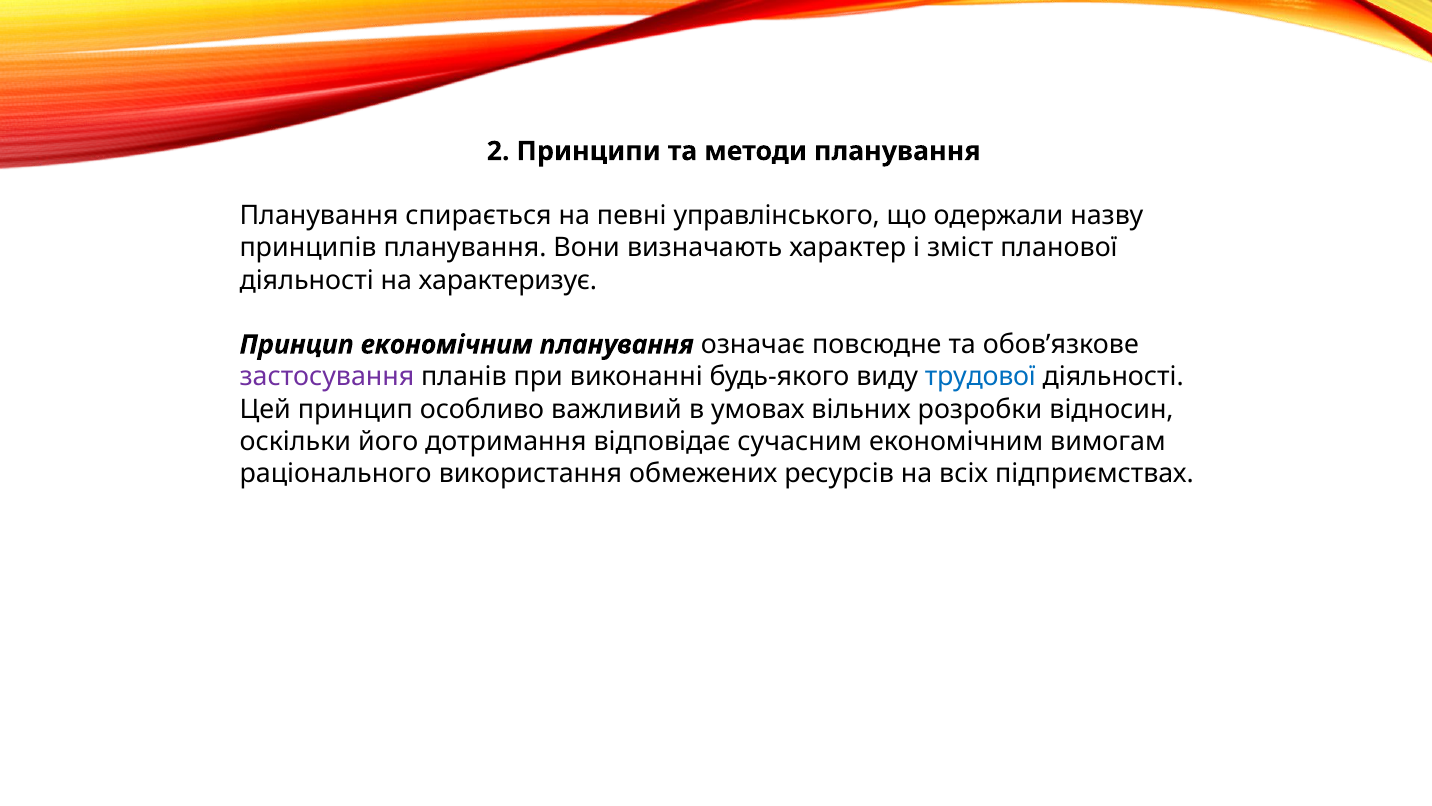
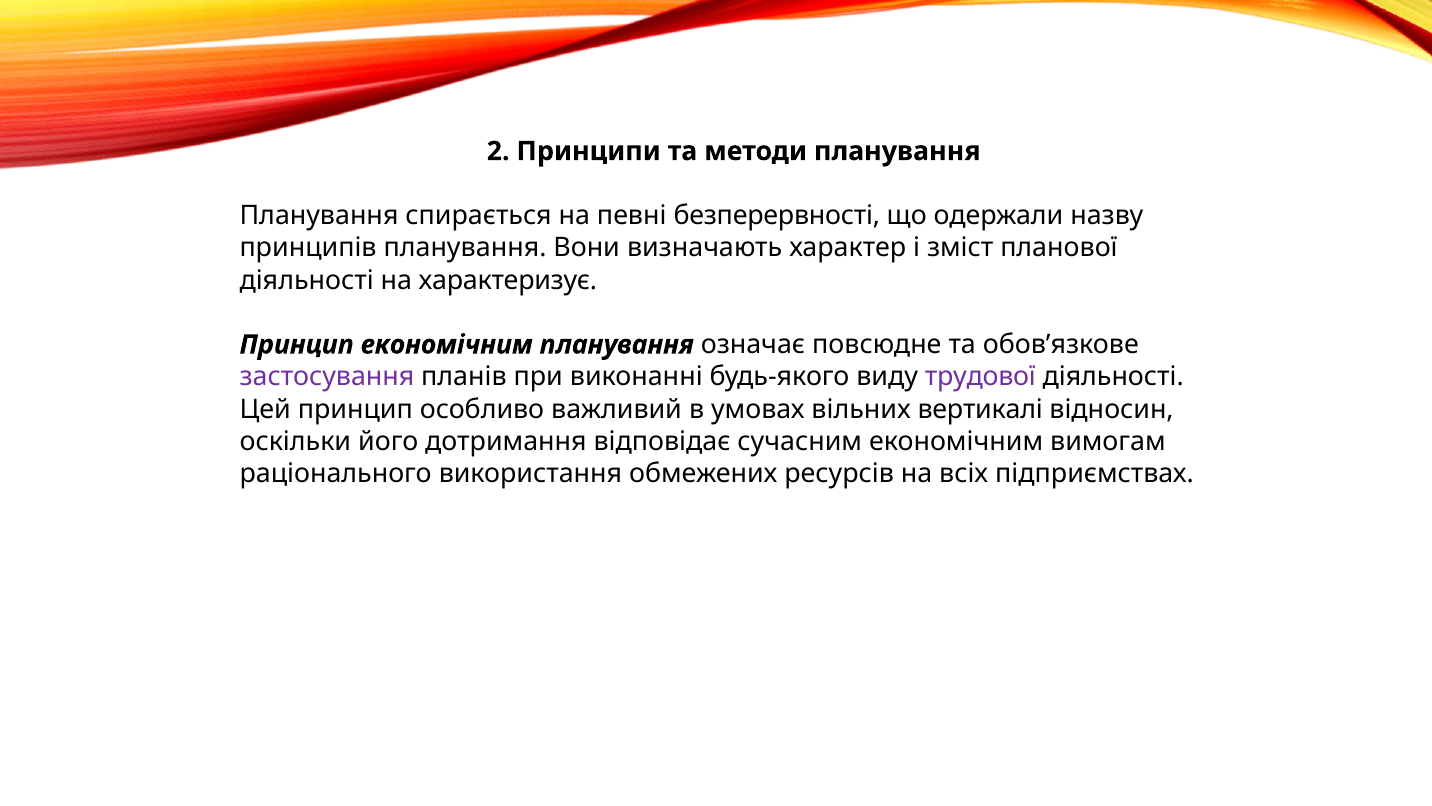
управлінського: управлінського -> безперервності
трудової colour: blue -> purple
розробки: розробки -> вертикалі
